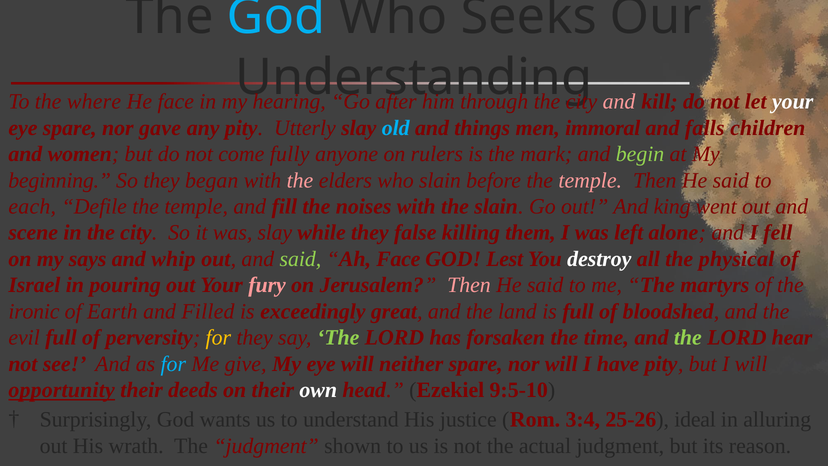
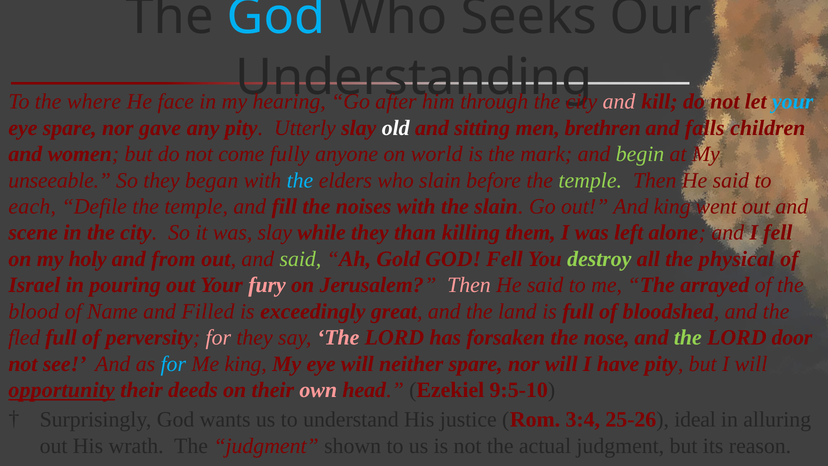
your at (793, 102) colour: white -> light blue
old colour: light blue -> white
things: things -> sitting
immoral: immoral -> brethren
rulers: rulers -> world
beginning: beginning -> unseeable
the at (300, 180) colour: pink -> light blue
temple at (590, 180) colour: pink -> light green
false: false -> than
says: says -> holy
whip: whip -> from
Ah Face: Face -> Gold
GOD Lest: Lest -> Fell
destroy colour: white -> light green
martyrs: martyrs -> arrayed
ironic: ironic -> blood
Earth: Earth -> Name
evil: evil -> fled
for at (218, 337) colour: yellow -> pink
The at (338, 337) colour: light green -> pink
time: time -> nose
hear: hear -> door
Me give: give -> king
own colour: white -> pink
